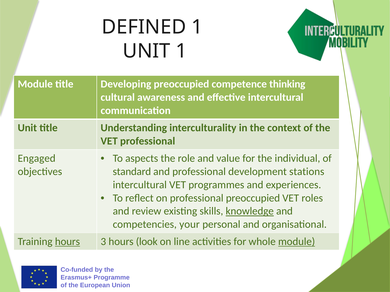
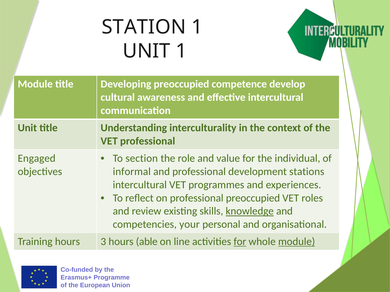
DEFINED: DEFINED -> STATION
thinking: thinking -> develop
aspects: aspects -> section
standard: standard -> informal
hours at (67, 242) underline: present -> none
look: look -> able
for at (240, 242) underline: none -> present
